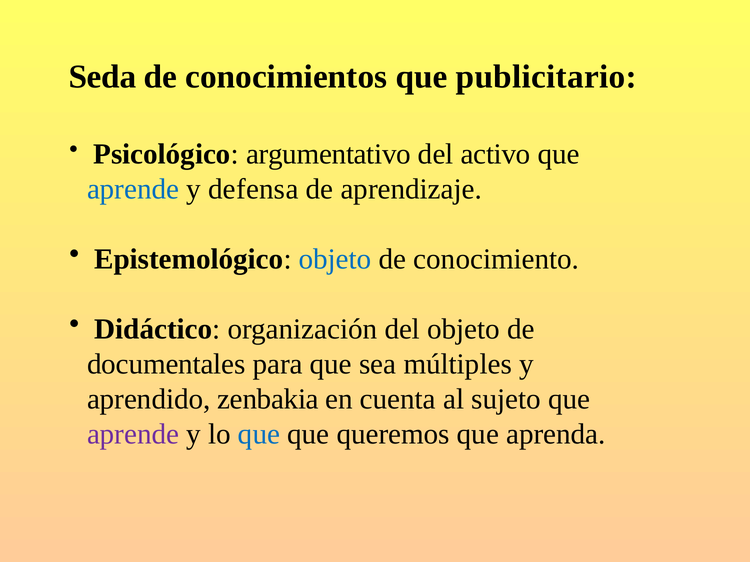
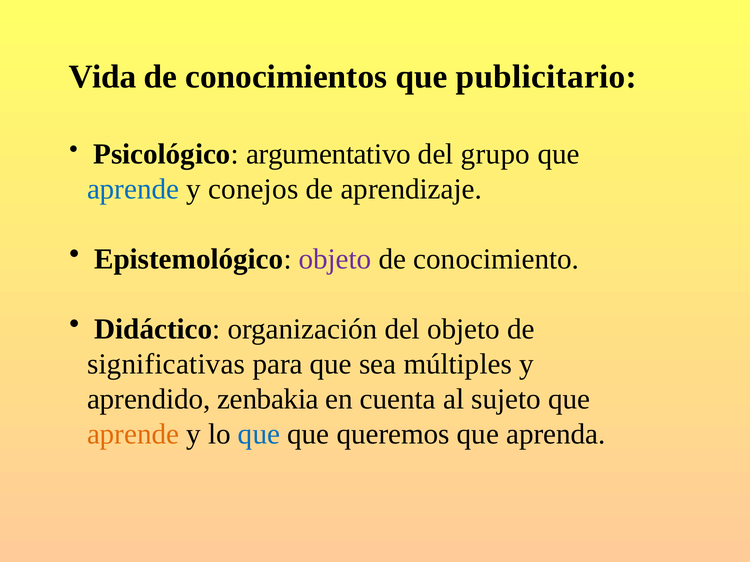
Seda: Seda -> Vida
activo: activo -> grupo
defensa: defensa -> conejos
objeto at (335, 259) colour: blue -> purple
documentales: documentales -> significativas
aprende at (133, 434) colour: purple -> orange
